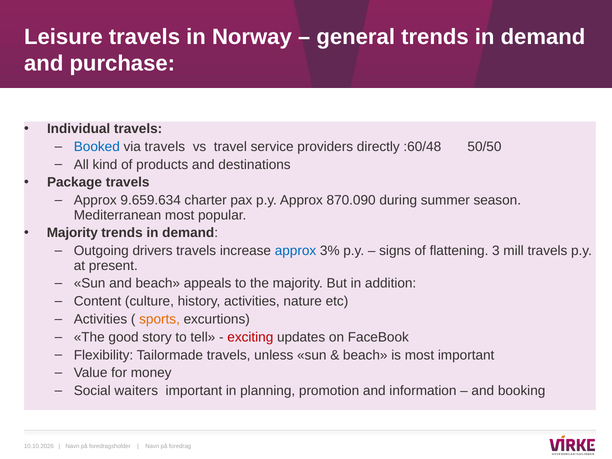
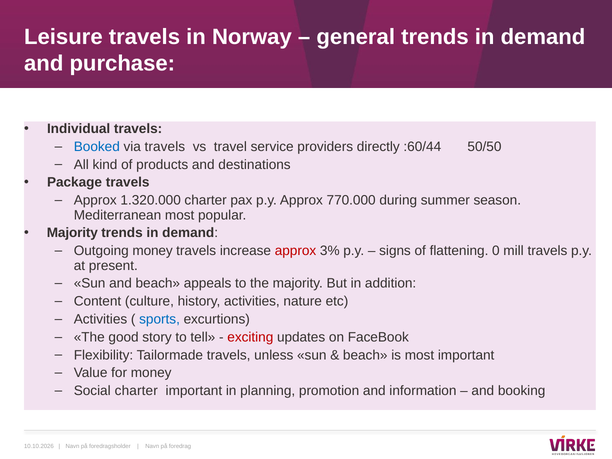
:60/48: :60/48 -> :60/44
9.659.634: 9.659.634 -> 1.320.000
870.090: 870.090 -> 770.000
Outgoing drivers: drivers -> money
approx at (295, 251) colour: blue -> red
3: 3 -> 0
sports colour: orange -> blue
Social waiters: waiters -> charter
